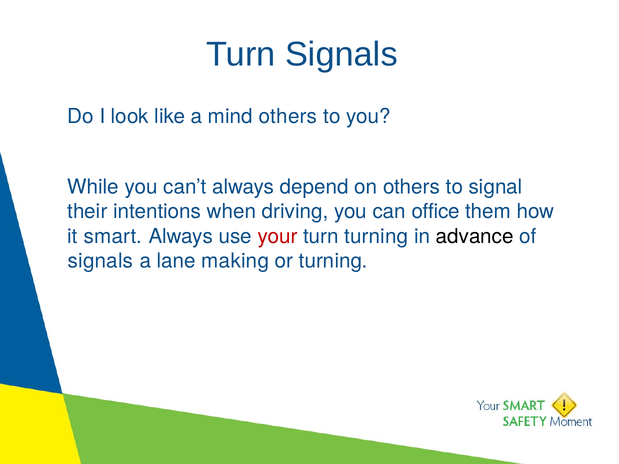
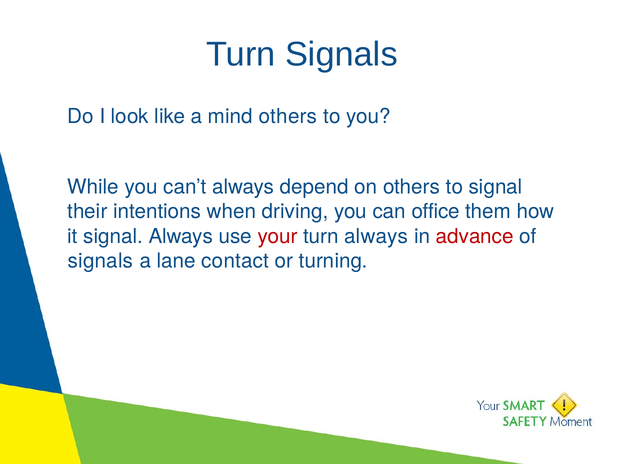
it smart: smart -> signal
turn turning: turning -> always
advance colour: black -> red
making: making -> contact
